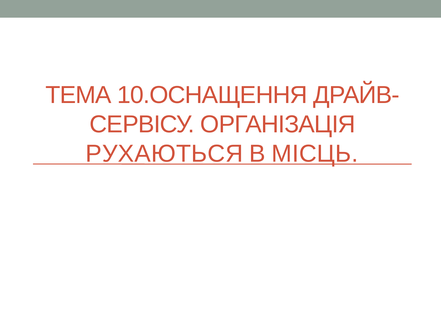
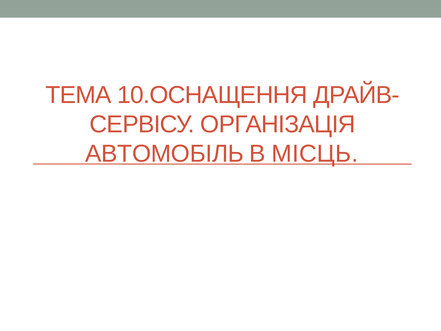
РУХАЮТЬСЯ: РУХАЮТЬСЯ -> АВТОМОБІЛЬ
